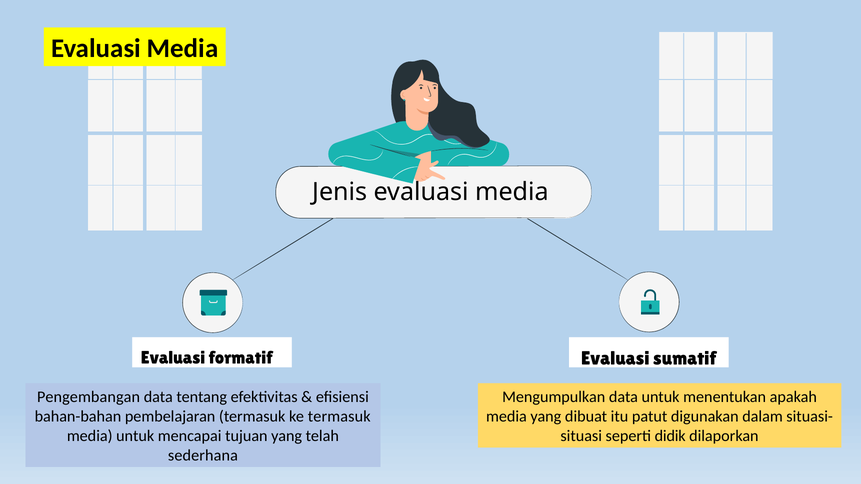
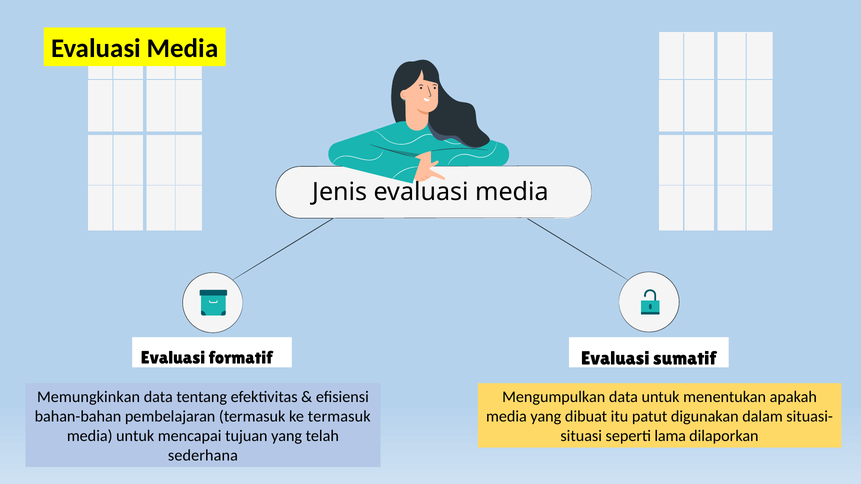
Pengembangan: Pengembangan -> Memungkinkan
didik: didik -> lama
